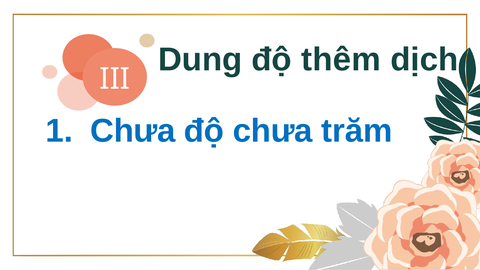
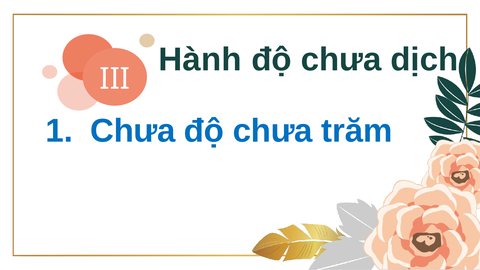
Dung: Dung -> Hành
thêm at (341, 60): thêm -> chưa
